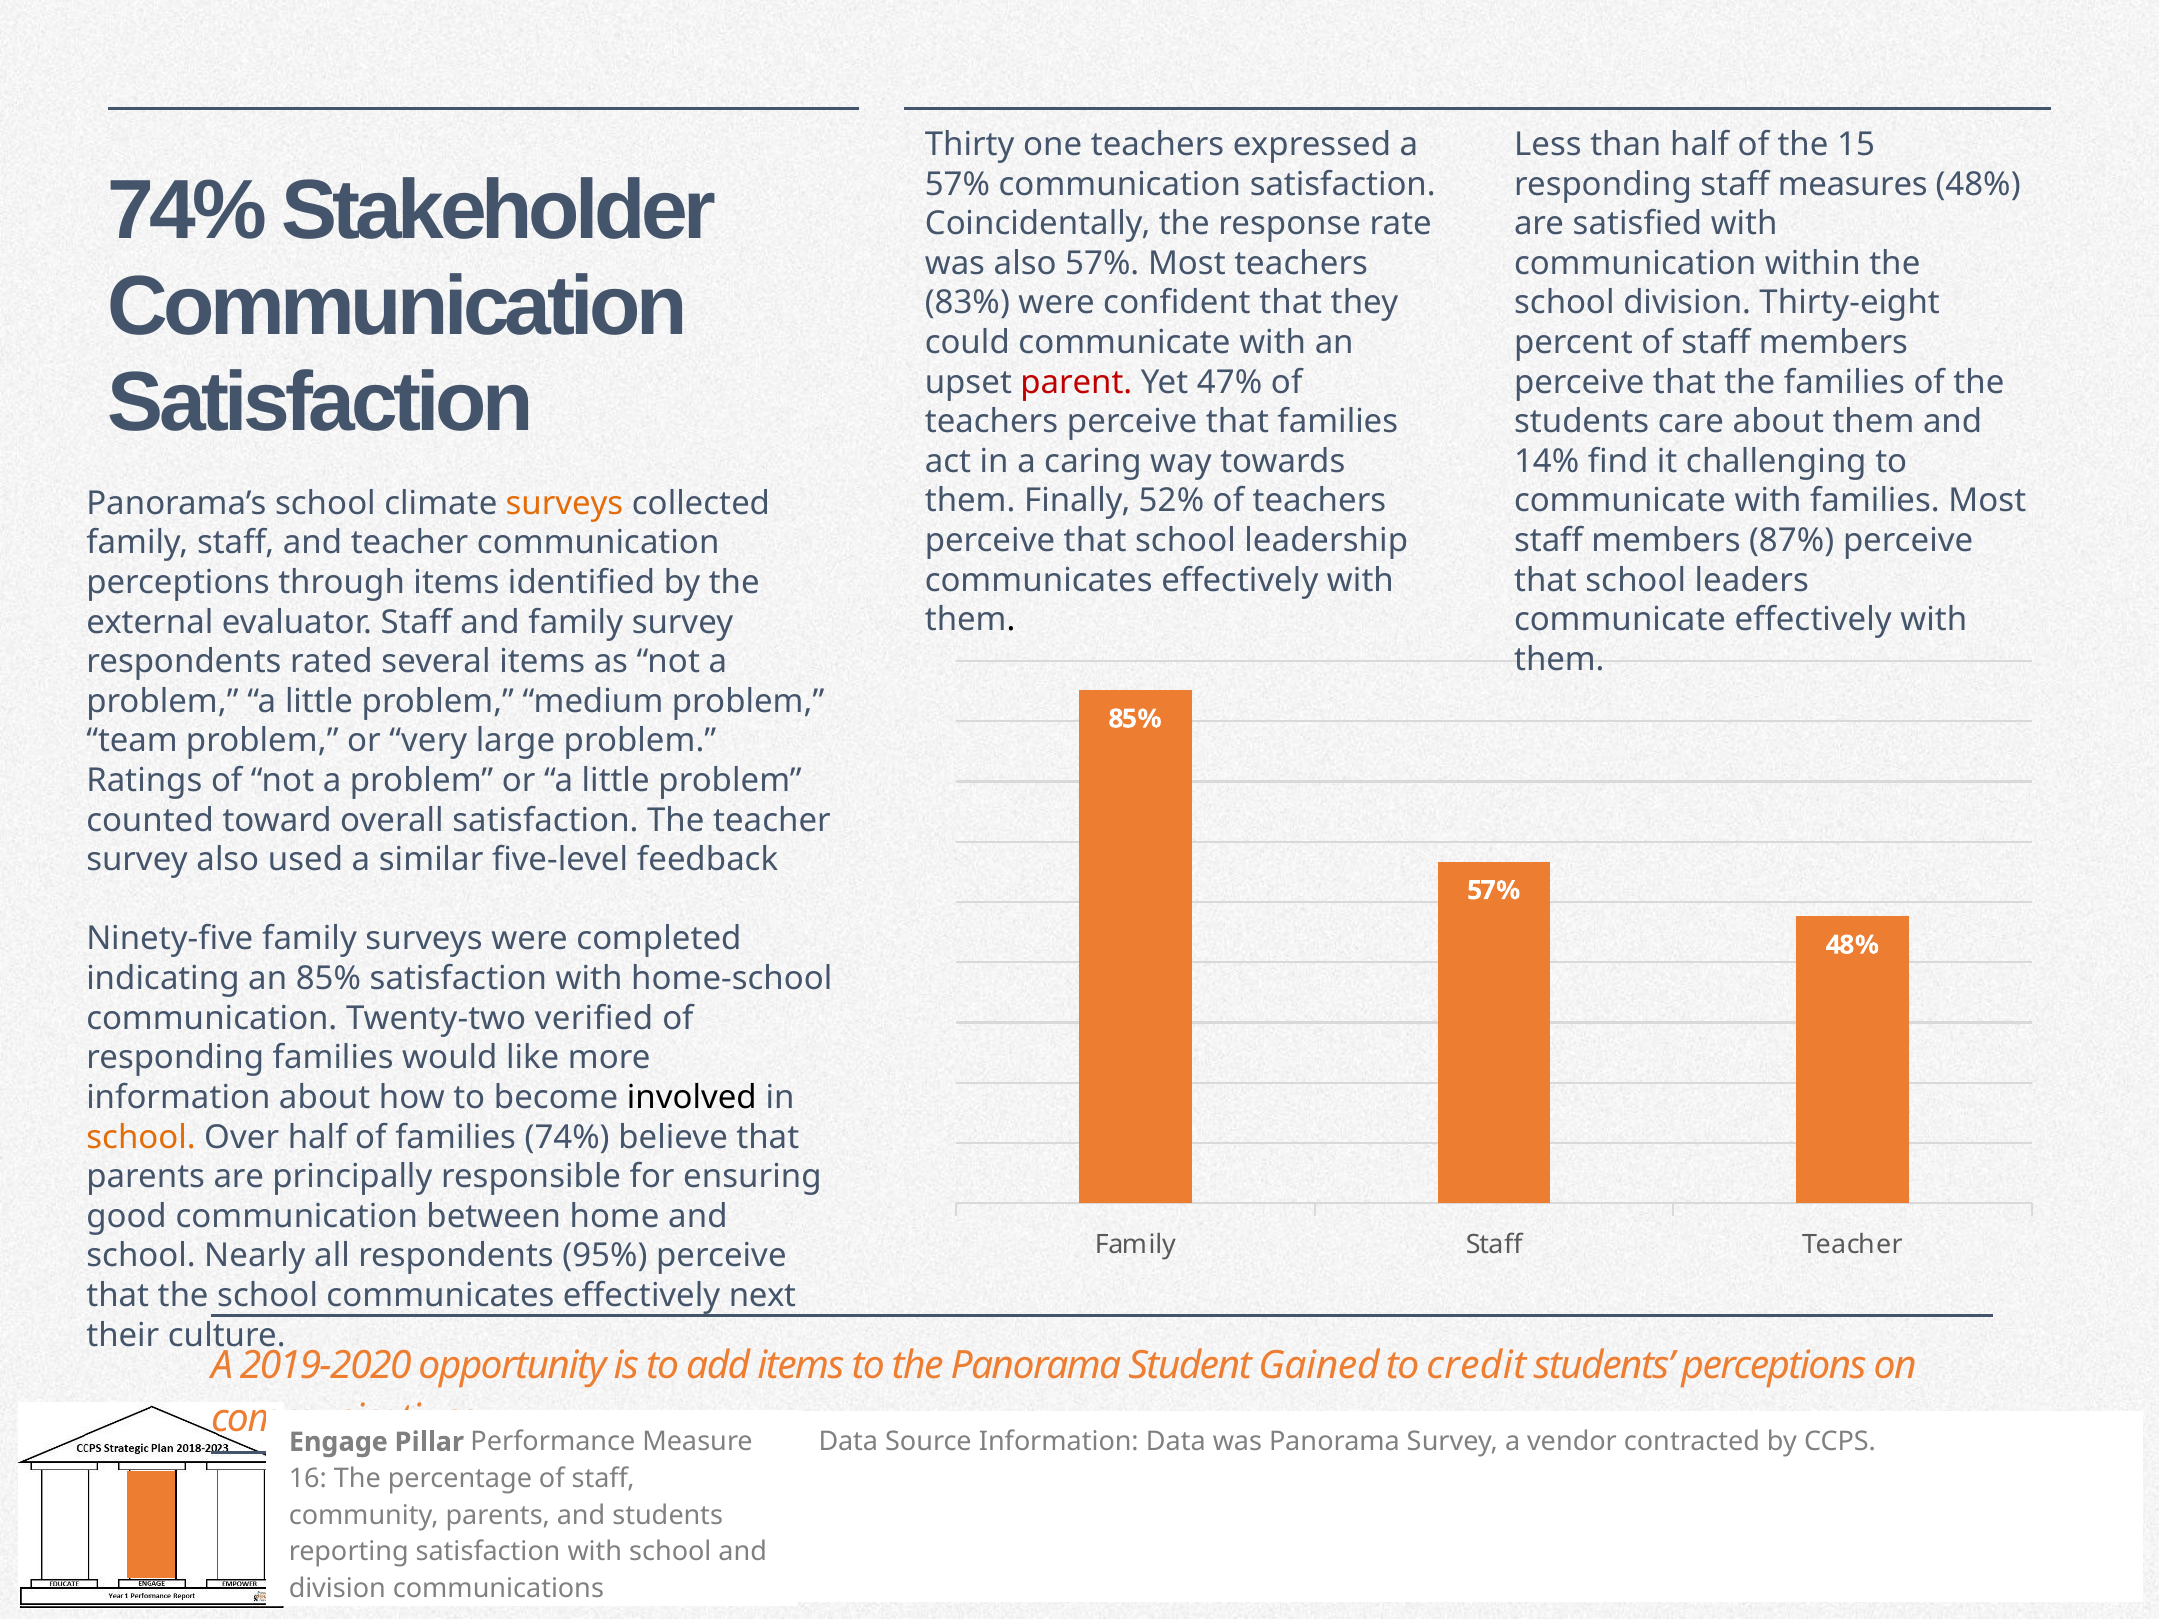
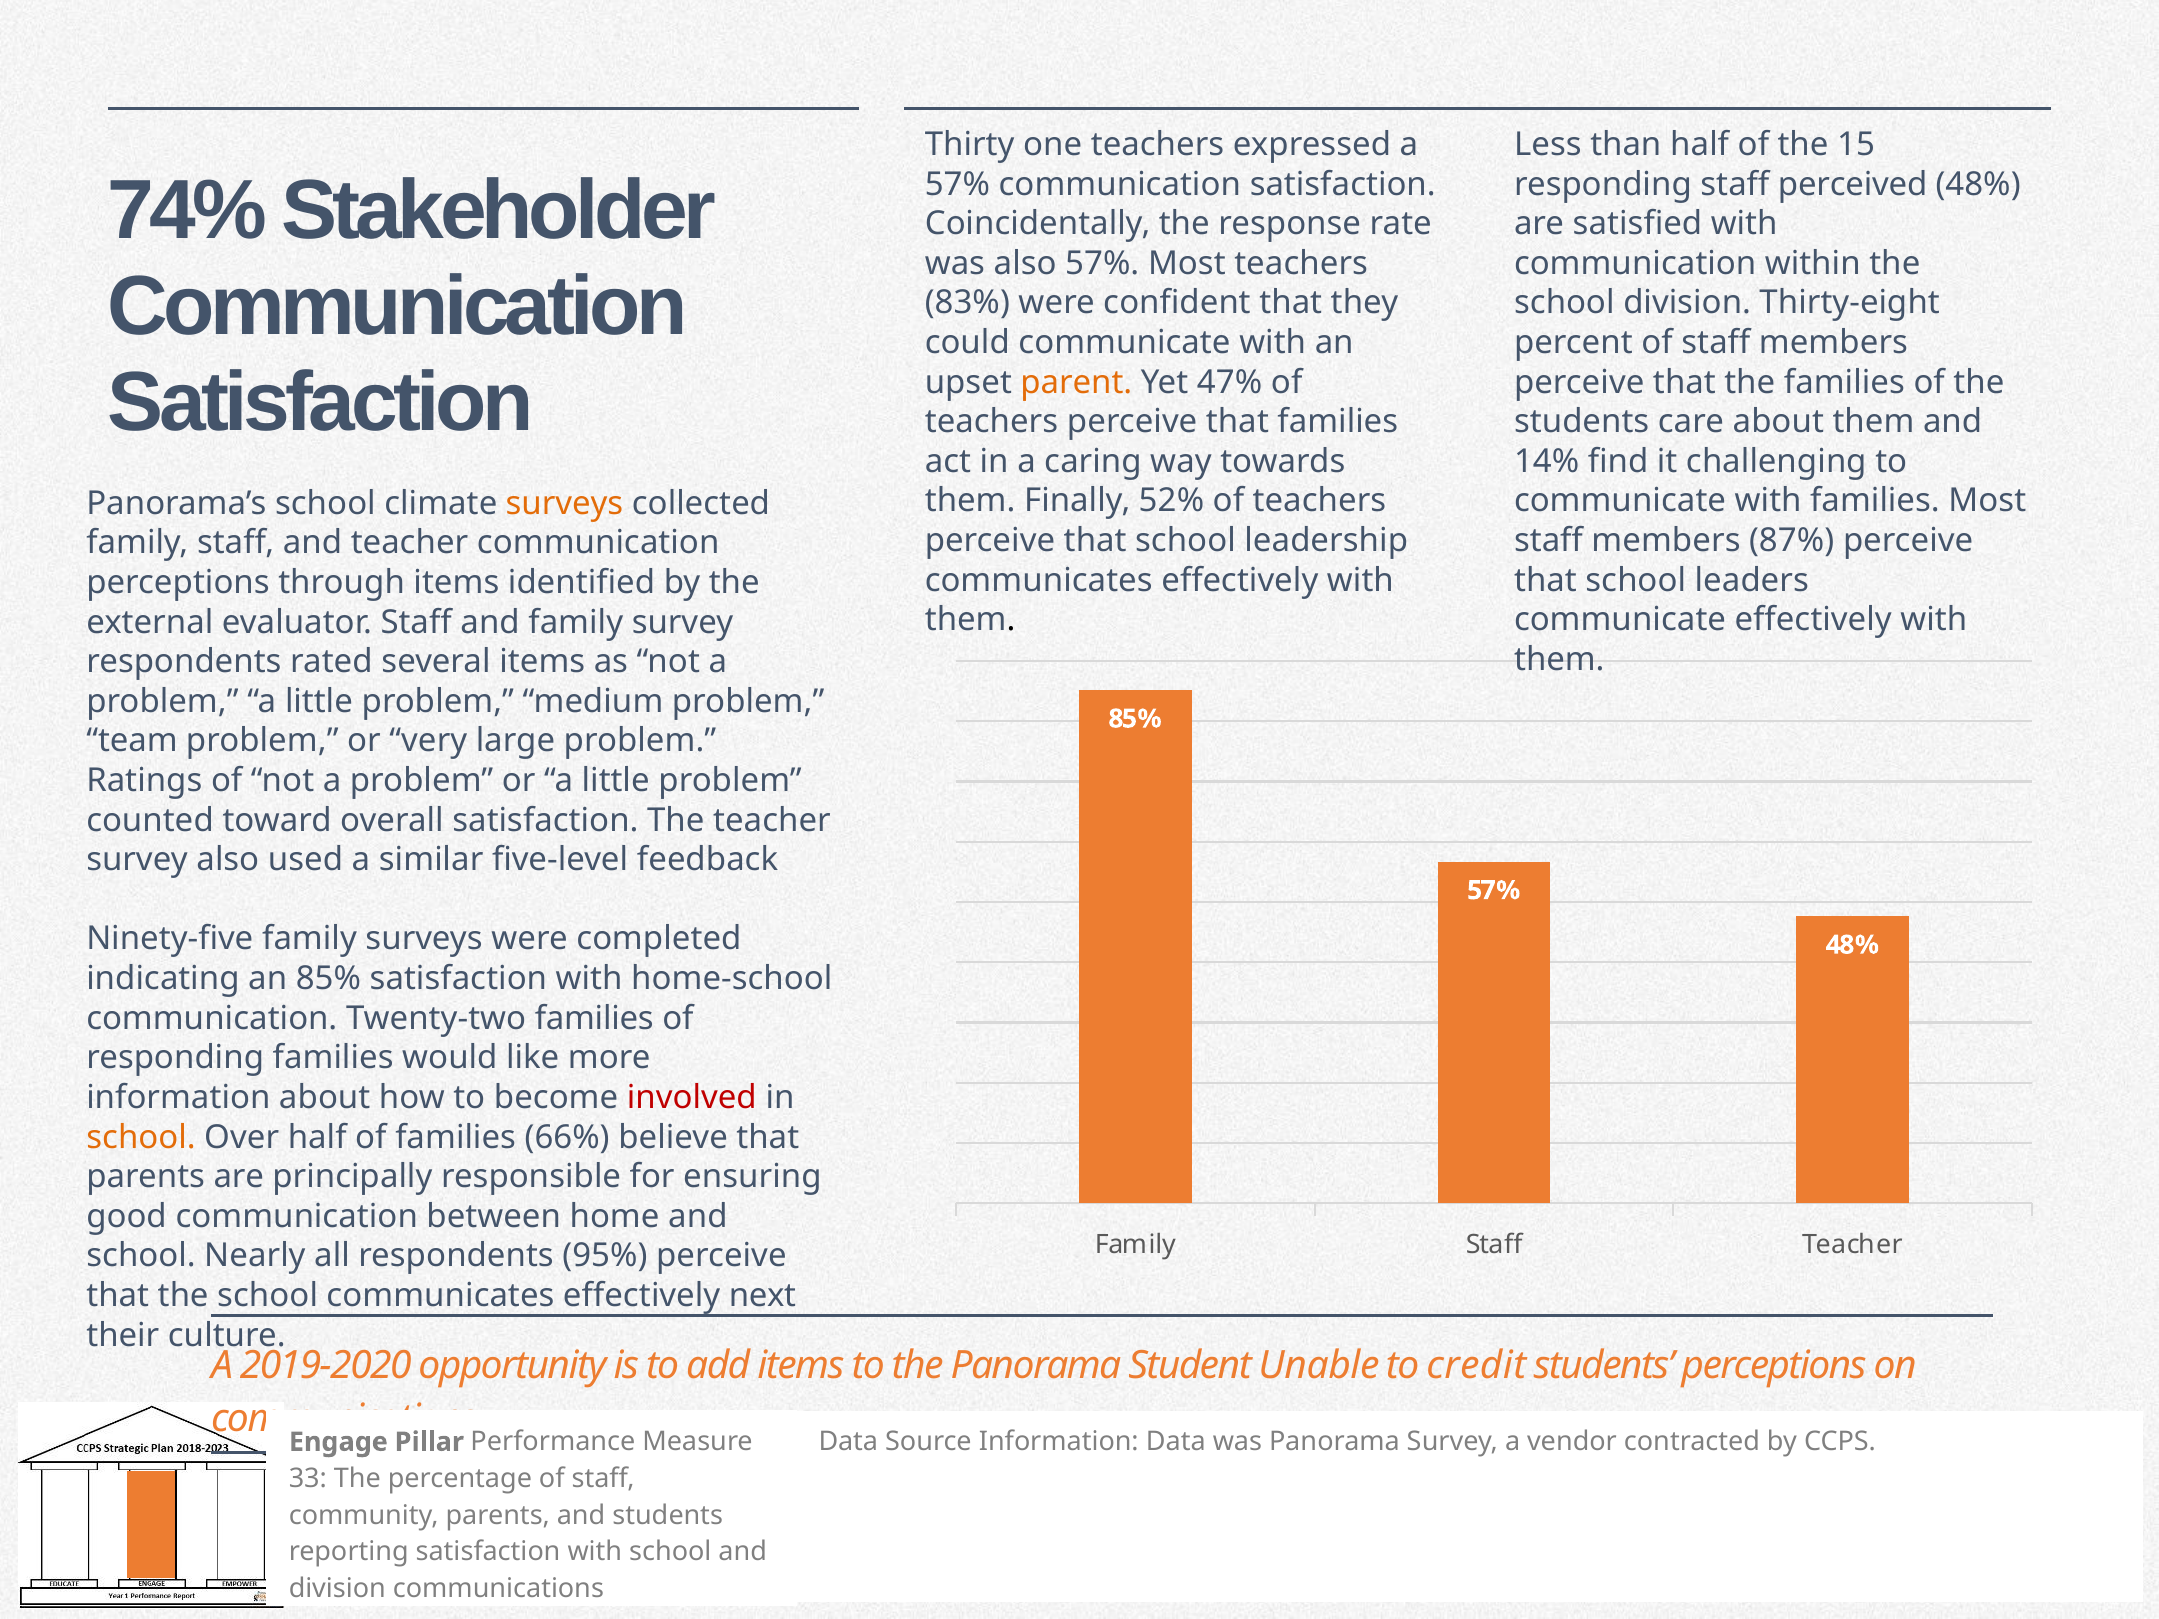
measures: measures -> perceived
parent colour: red -> orange
Twenty-two verified: verified -> families
involved colour: black -> red
families 74%: 74% -> 66%
Gained: Gained -> Unable
16: 16 -> 33
